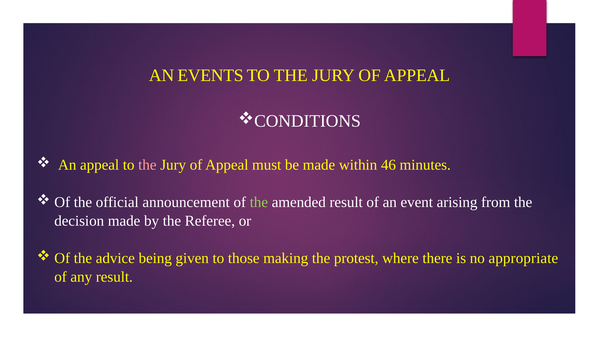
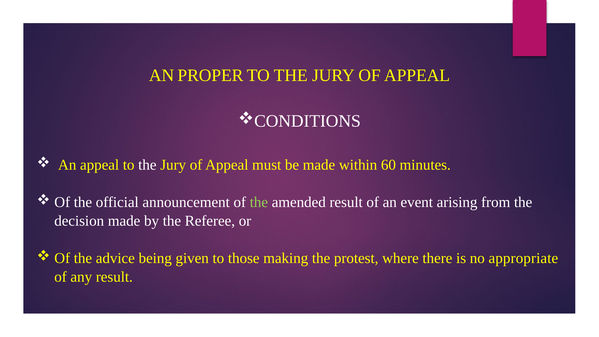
EVENTS: EVENTS -> PROPER
the at (147, 165) colour: pink -> white
46: 46 -> 60
